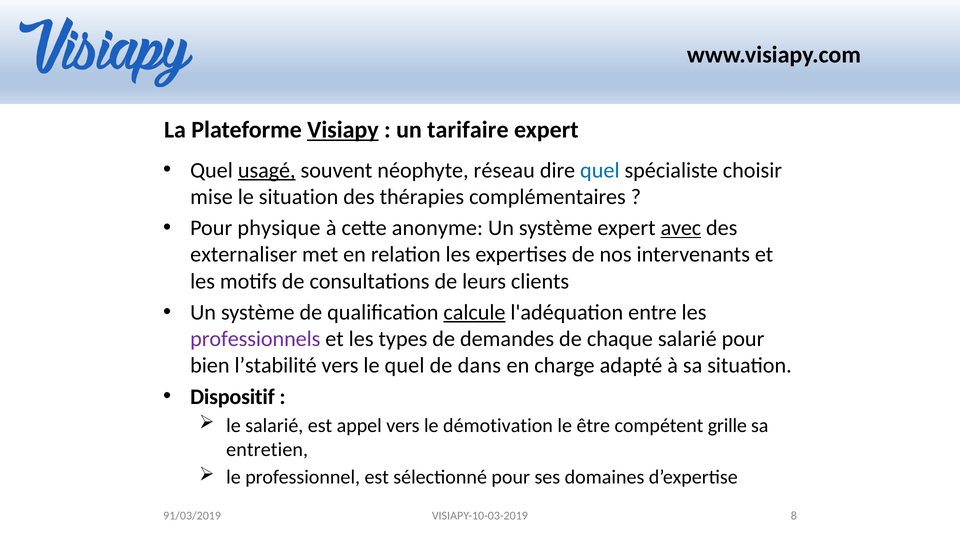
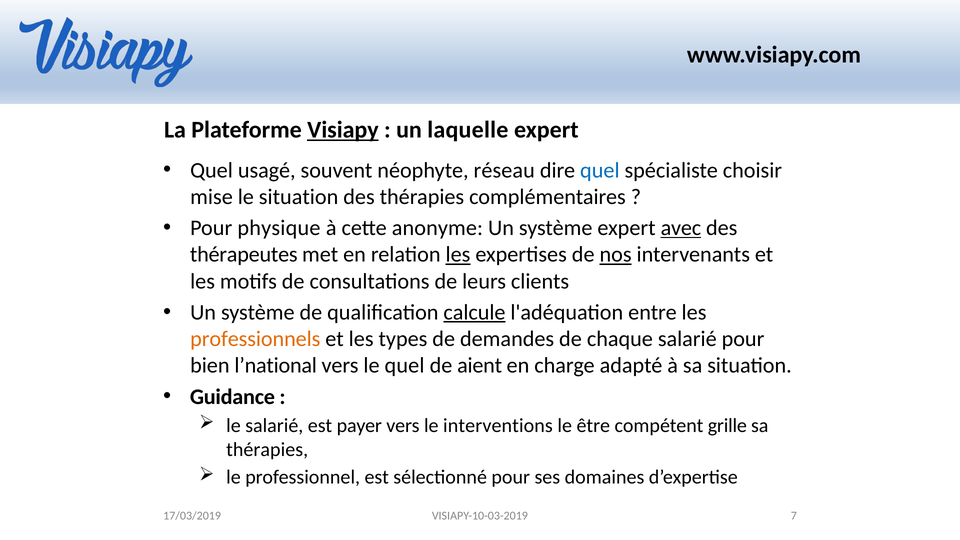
tarifaire: tarifaire -> laquelle
usagé underline: present -> none
externaliser: externaliser -> thérapeutes
les at (458, 255) underline: none -> present
nos underline: none -> present
professionnels colour: purple -> orange
l’stabilité: l’stabilité -> l’national
dans: dans -> aient
Dispositif: Dispositif -> Guidance
appel: appel -> payer
démotivation: démotivation -> interventions
entretien at (267, 450): entretien -> thérapies
91/03/2019: 91/03/2019 -> 17/03/2019
8: 8 -> 7
